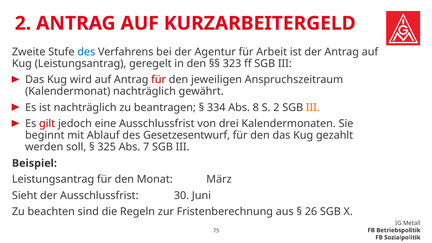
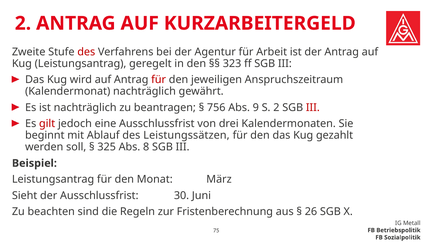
des at (86, 52) colour: blue -> red
334: 334 -> 756
8: 8 -> 9
III at (313, 108) colour: orange -> red
Gesetzesentwurf: Gesetzesentwurf -> Leistungssätzen
7: 7 -> 8
